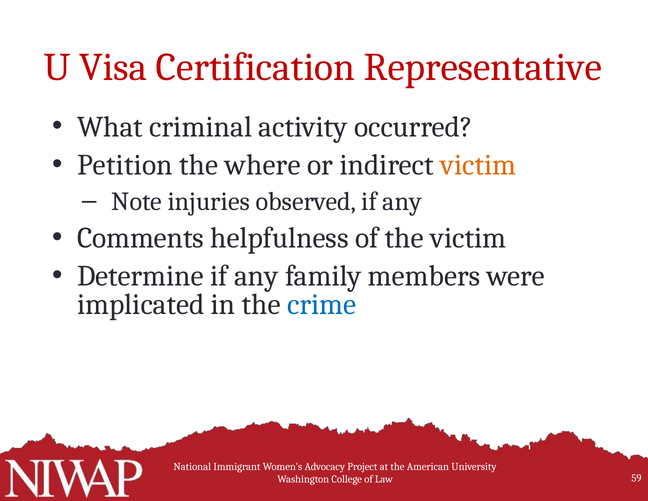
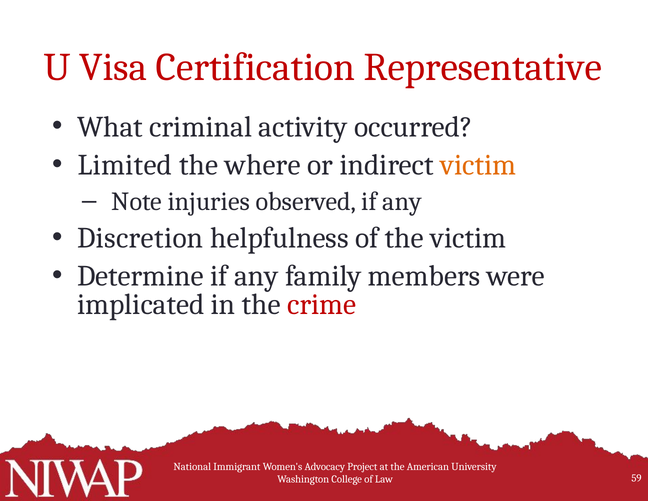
Petition: Petition -> Limited
Comments: Comments -> Discretion
crime colour: blue -> red
